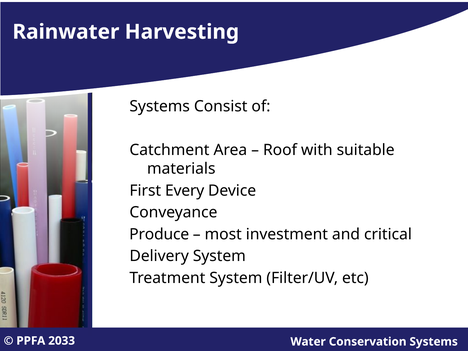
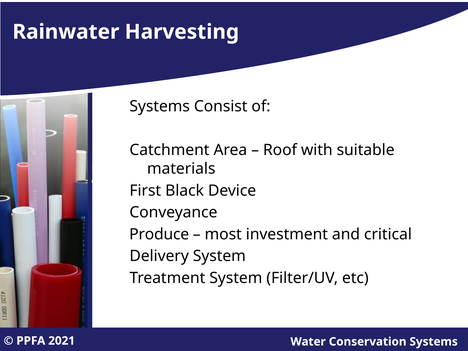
Every: Every -> Black
2033: 2033 -> 2021
